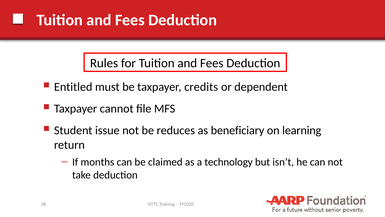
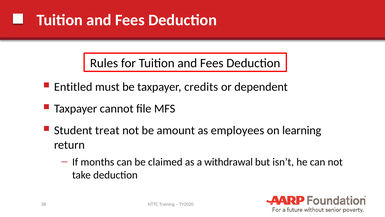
issue: issue -> treat
reduces: reduces -> amount
beneficiary: beneficiary -> employees
technology: technology -> withdrawal
